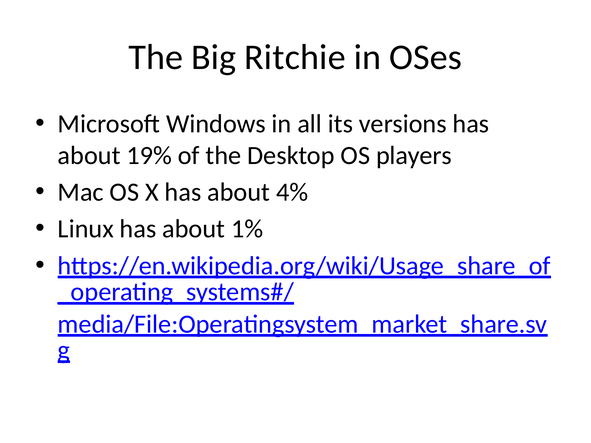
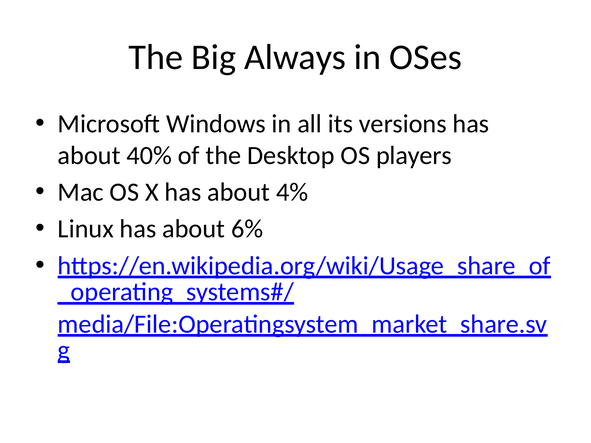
Ritchie: Ritchie -> Always
19%: 19% -> 40%
1%: 1% -> 6%
